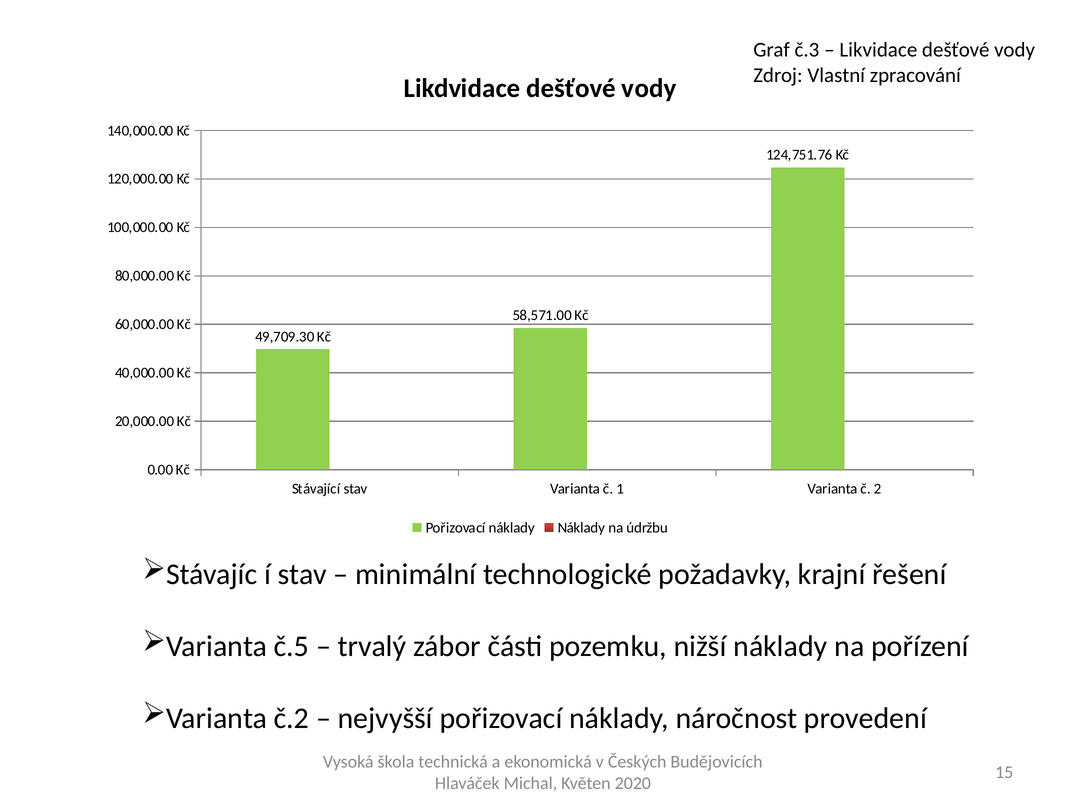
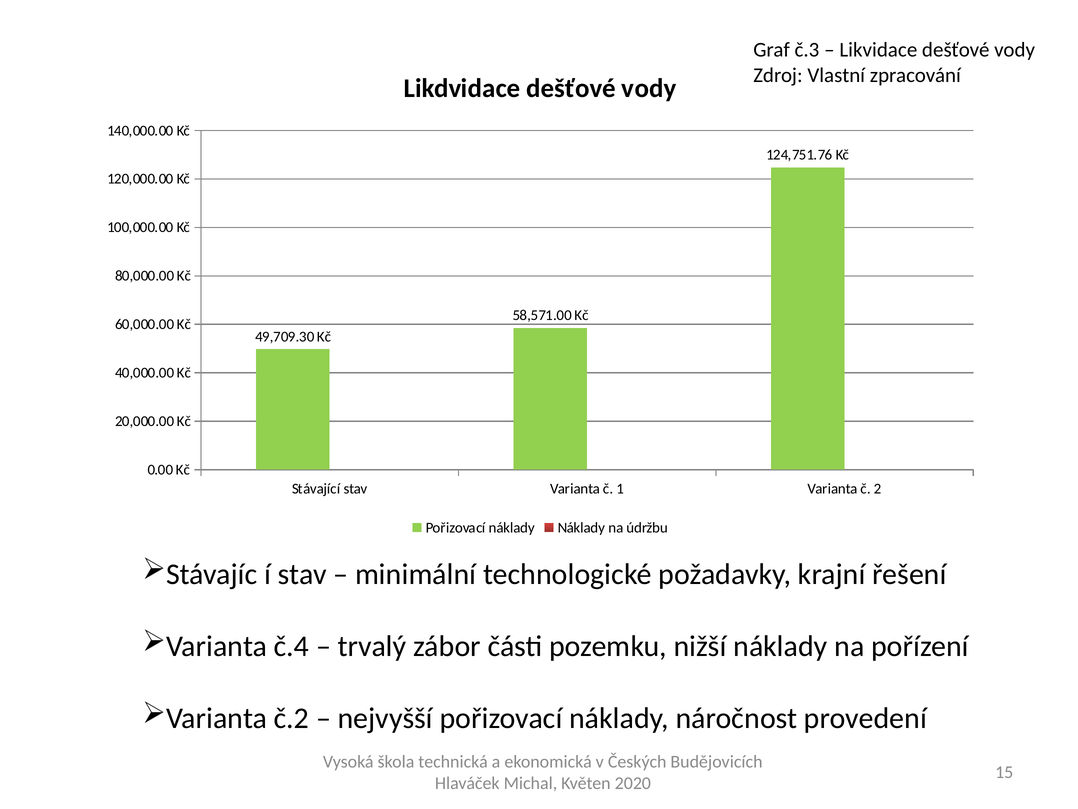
č.5: č.5 -> č.4
